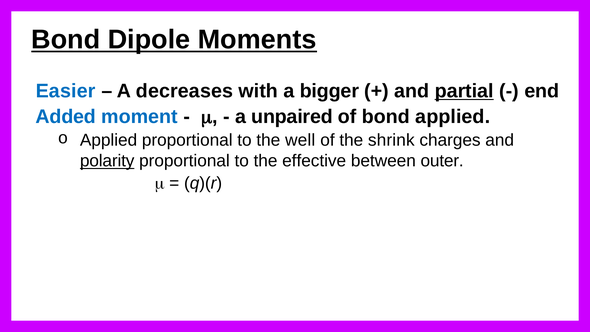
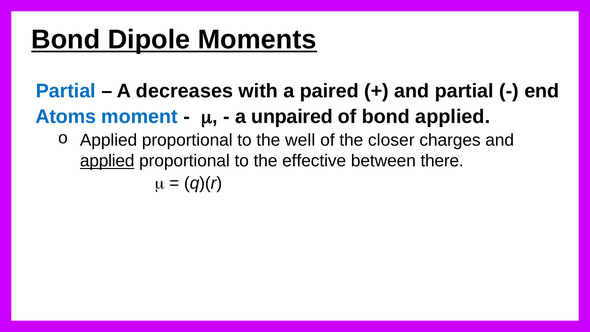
Easier at (66, 91): Easier -> Partial
bigger: bigger -> paired
partial at (464, 91) underline: present -> none
Added: Added -> Atoms
shrink: shrink -> closer
polarity at (107, 161): polarity -> applied
outer: outer -> there
